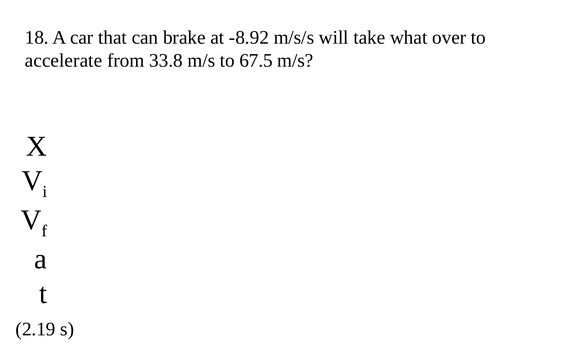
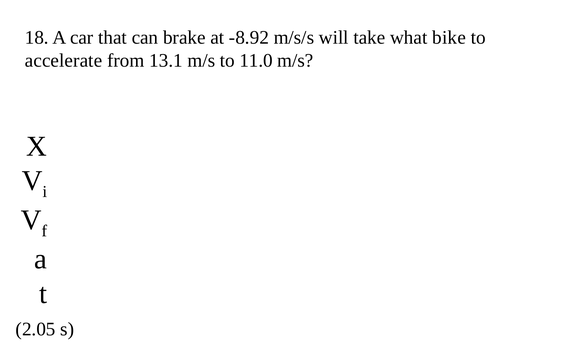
over: over -> bike
33.8: 33.8 -> 13.1
67.5: 67.5 -> 11.0
2.19: 2.19 -> 2.05
